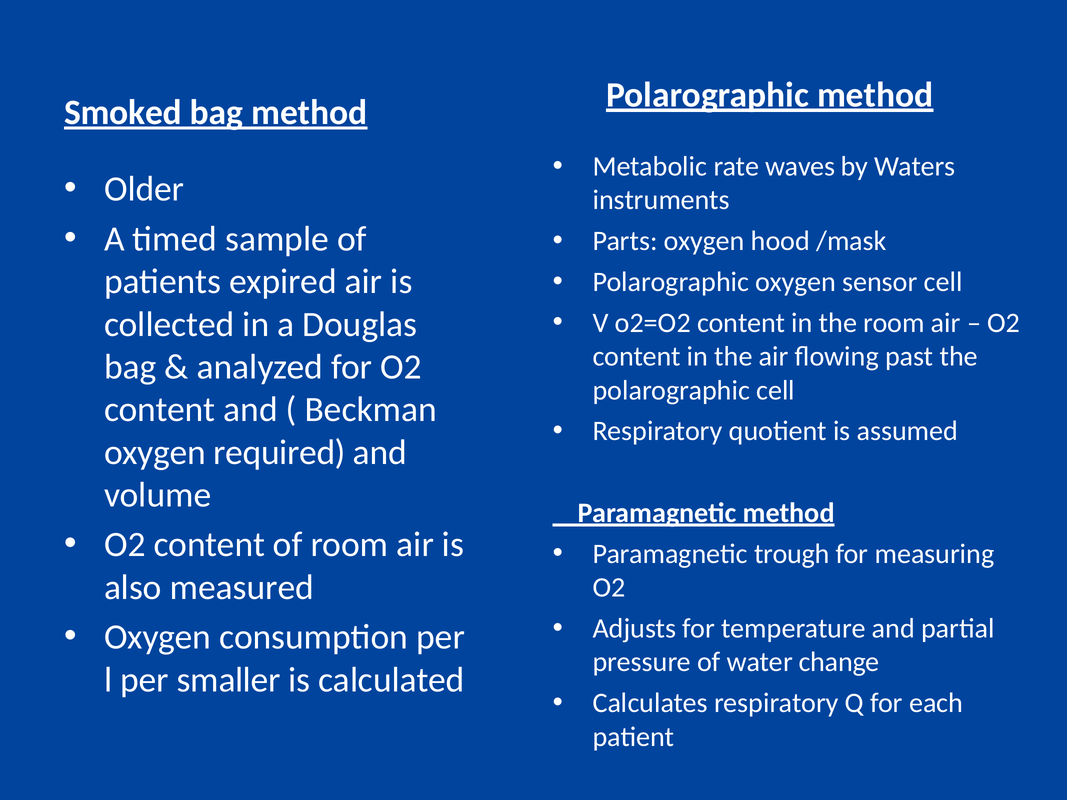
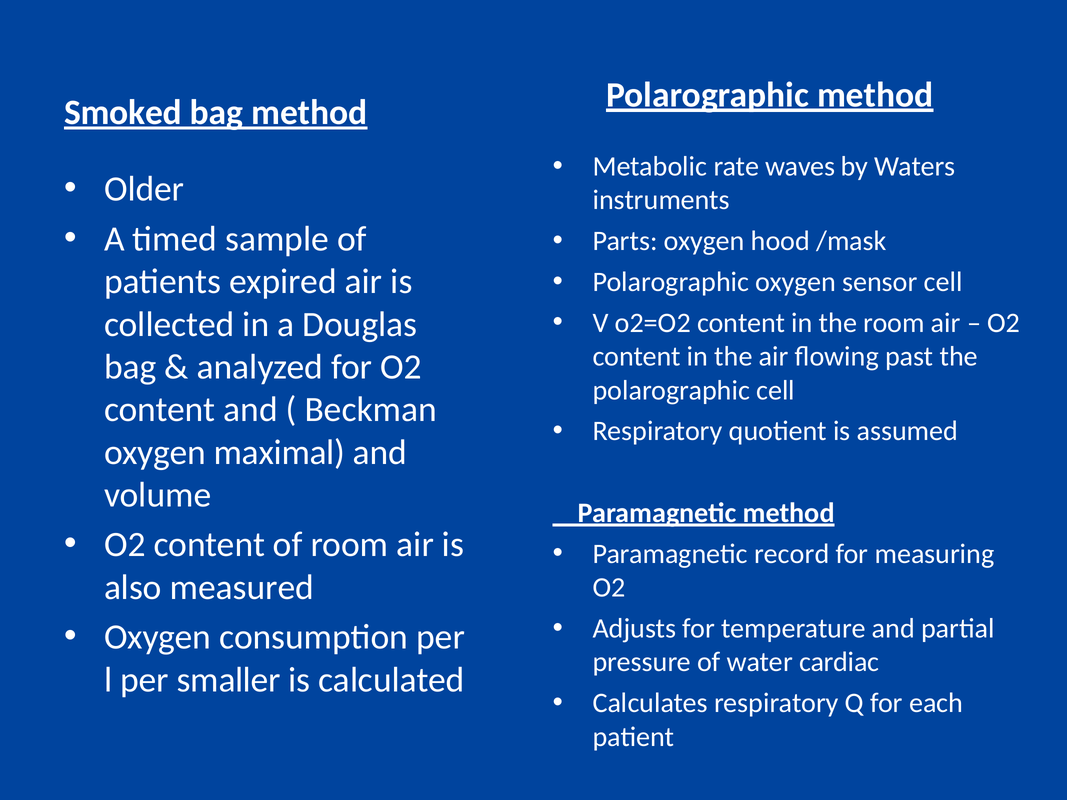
required: required -> maximal
trough: trough -> record
change: change -> cardiac
